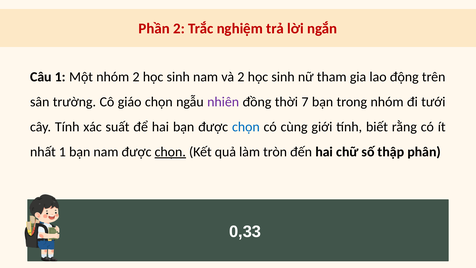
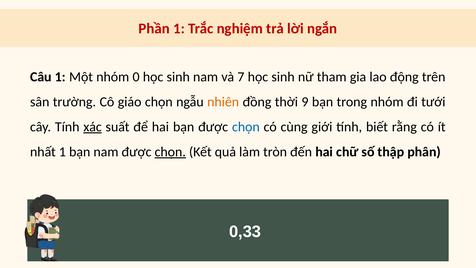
Phần 2: 2 -> 1
nhóm 2: 2 -> 0
và 2: 2 -> 7
nhiên colour: purple -> orange
7: 7 -> 9
xác underline: none -> present
